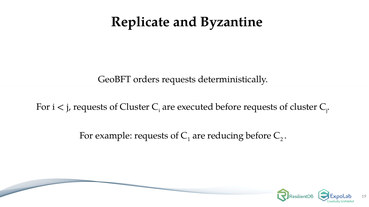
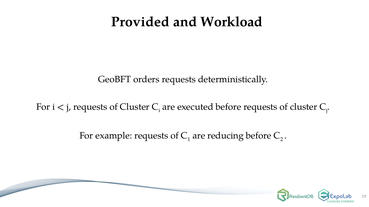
Replicate: Replicate -> Provided
Byzantine: Byzantine -> Workload
